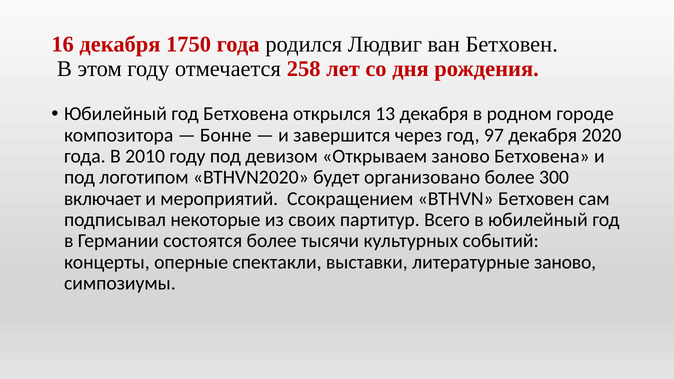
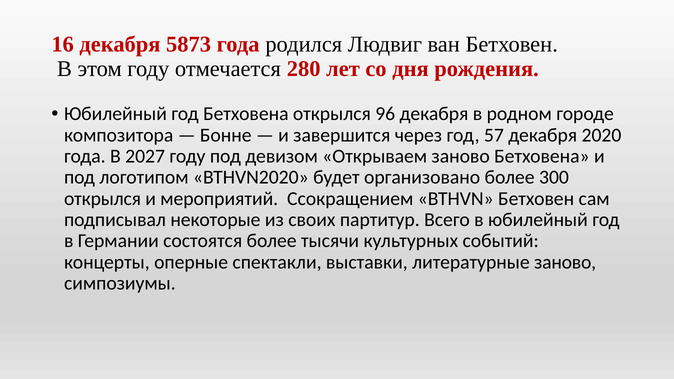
1750: 1750 -> 5873
258: 258 -> 280
13: 13 -> 96
97: 97 -> 57
2010: 2010 -> 2027
включает at (103, 199): включает -> открылся
